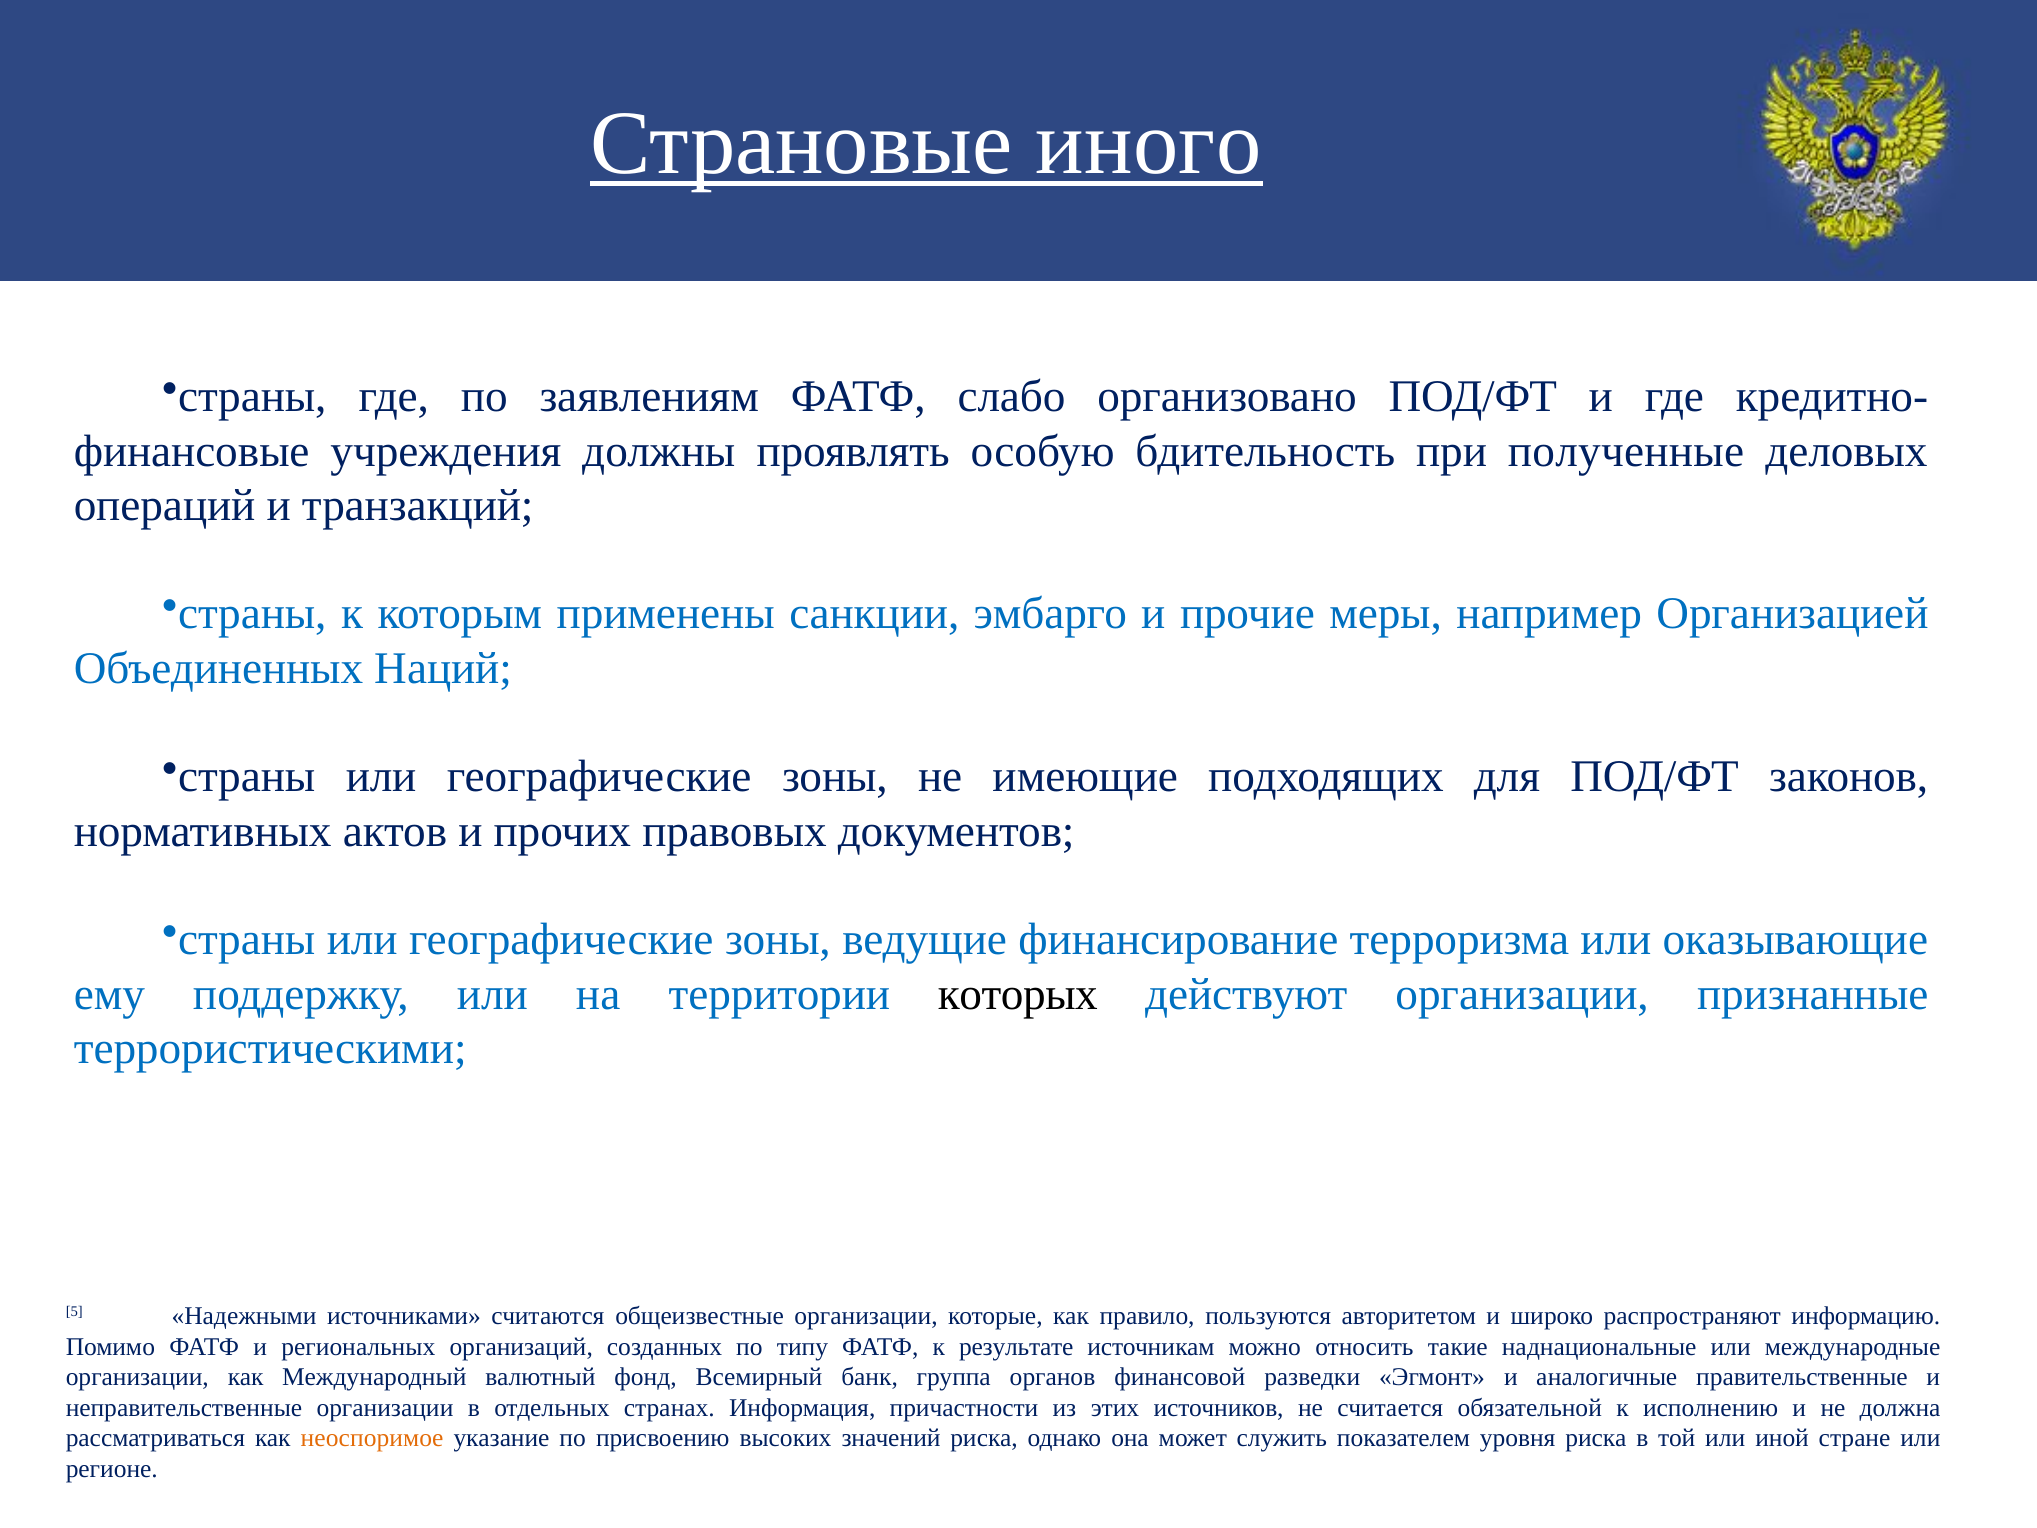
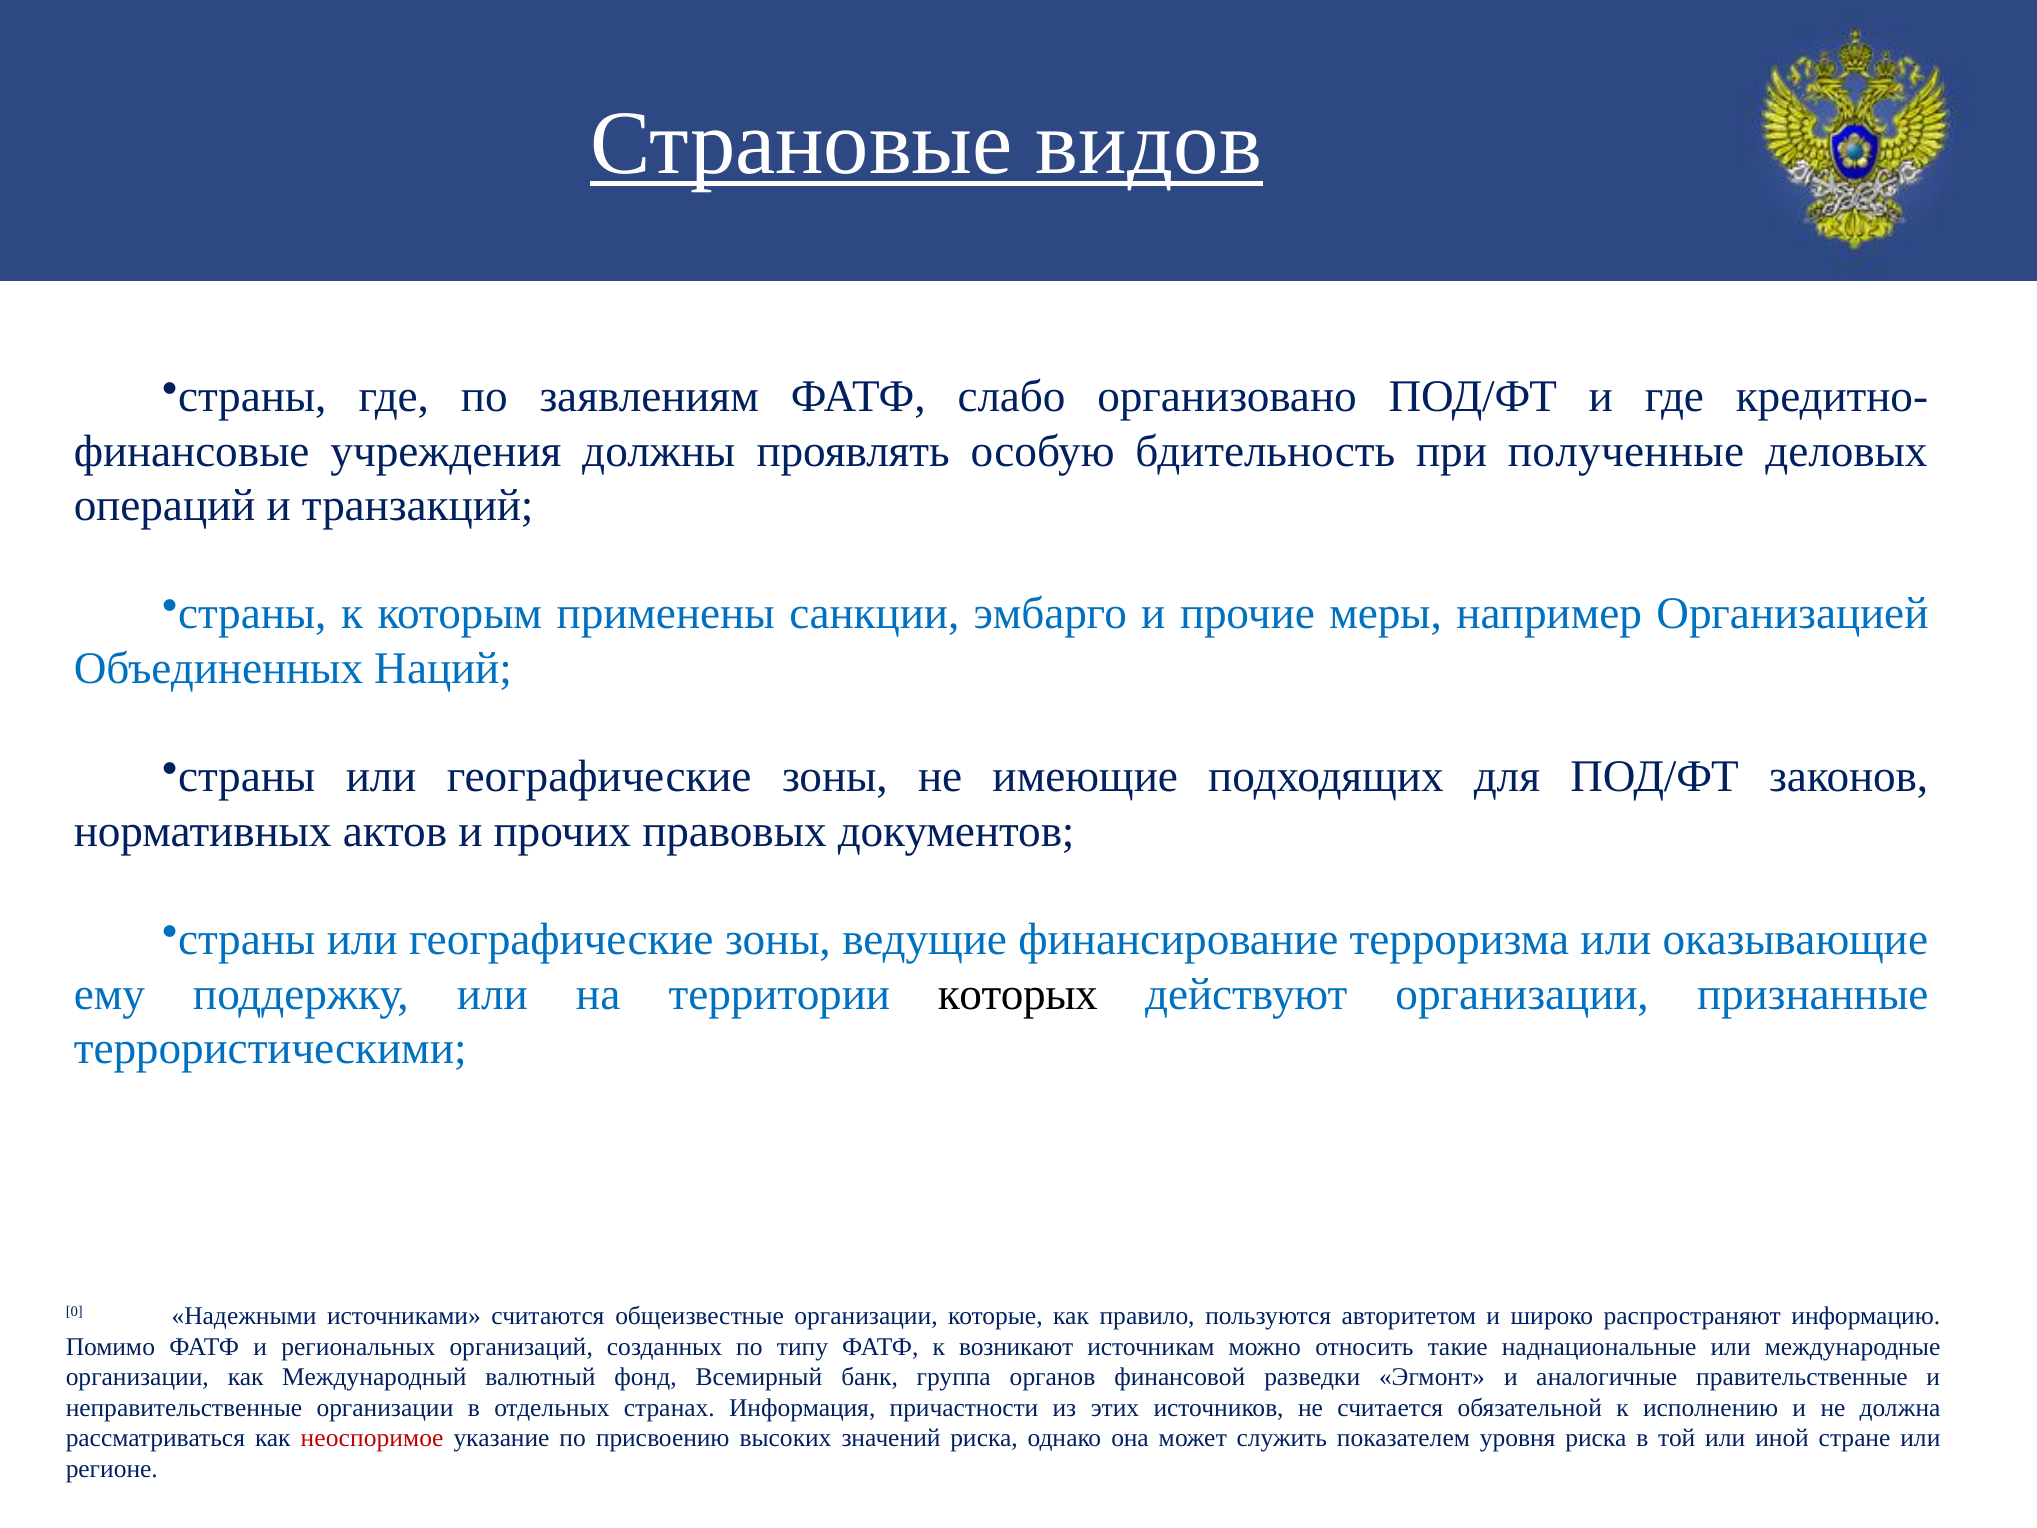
иного: иного -> видов
5: 5 -> 0
результате: результате -> возникают
неоспоримое colour: orange -> red
